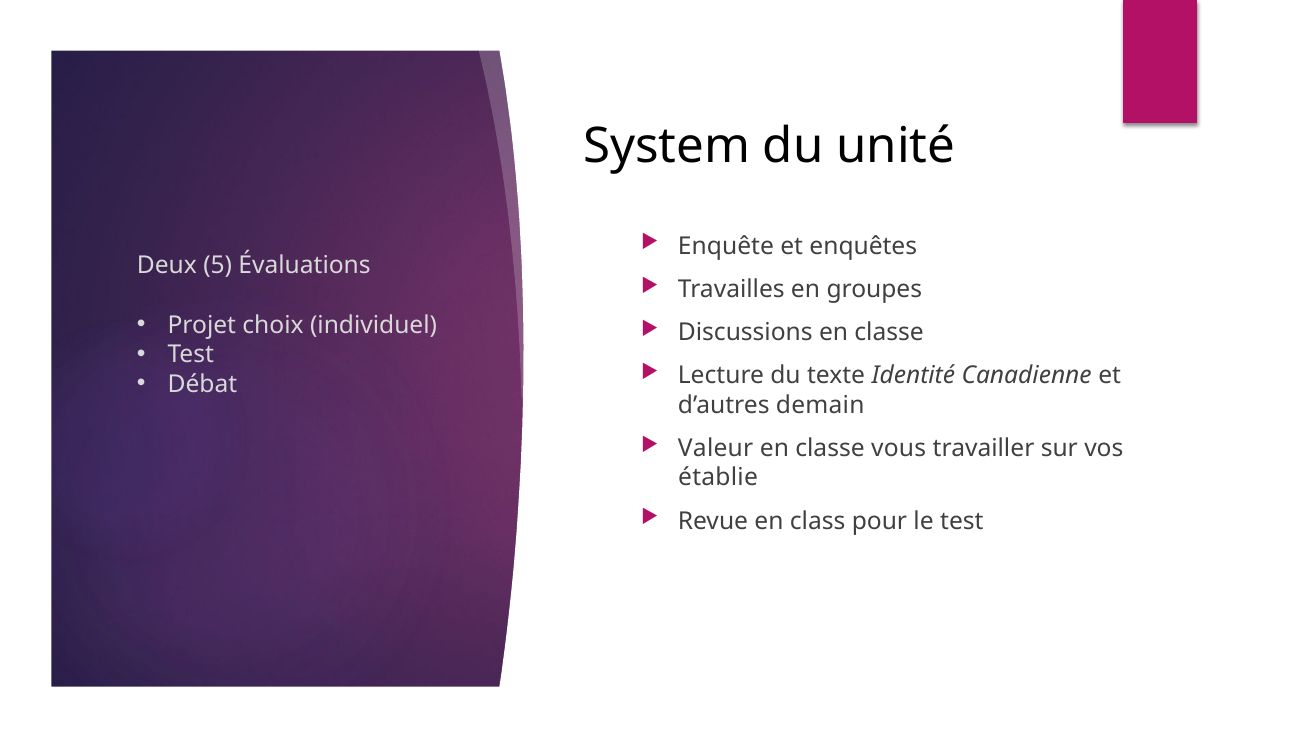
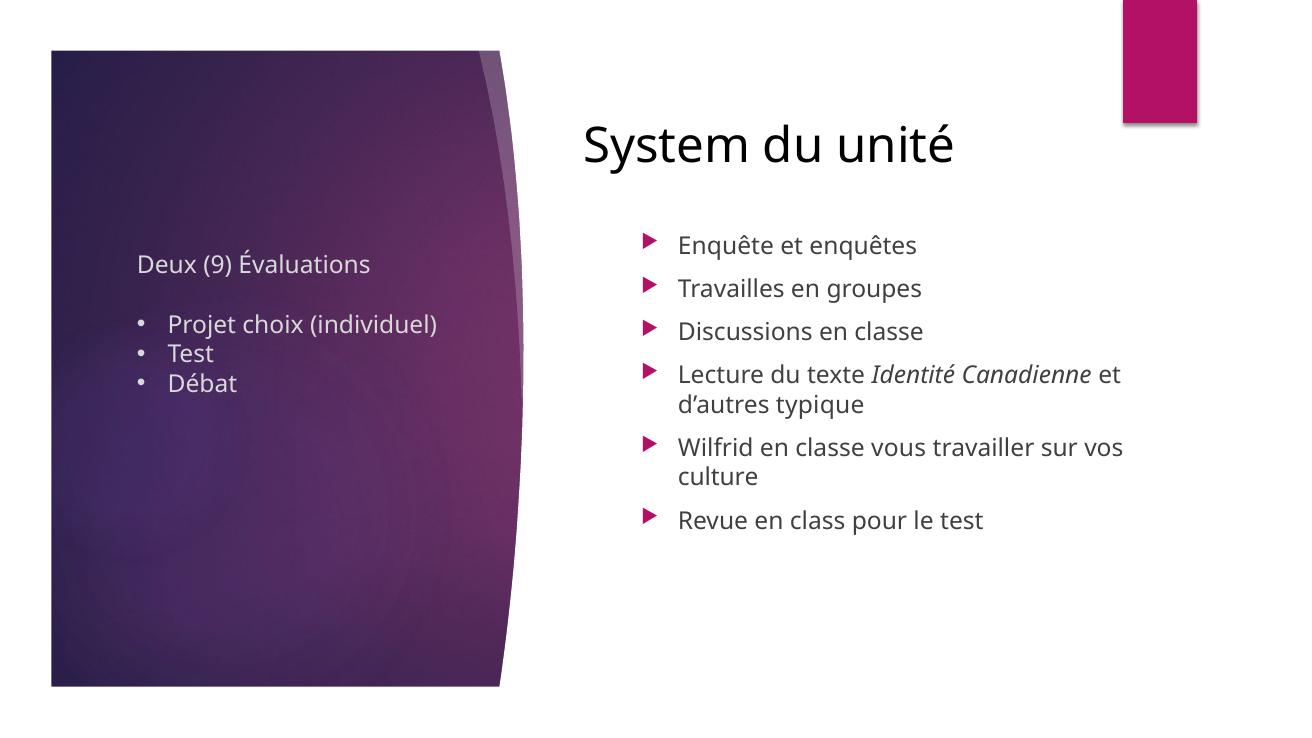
5: 5 -> 9
demain: demain -> typique
Valeur: Valeur -> Wilfrid
établie: établie -> culture
